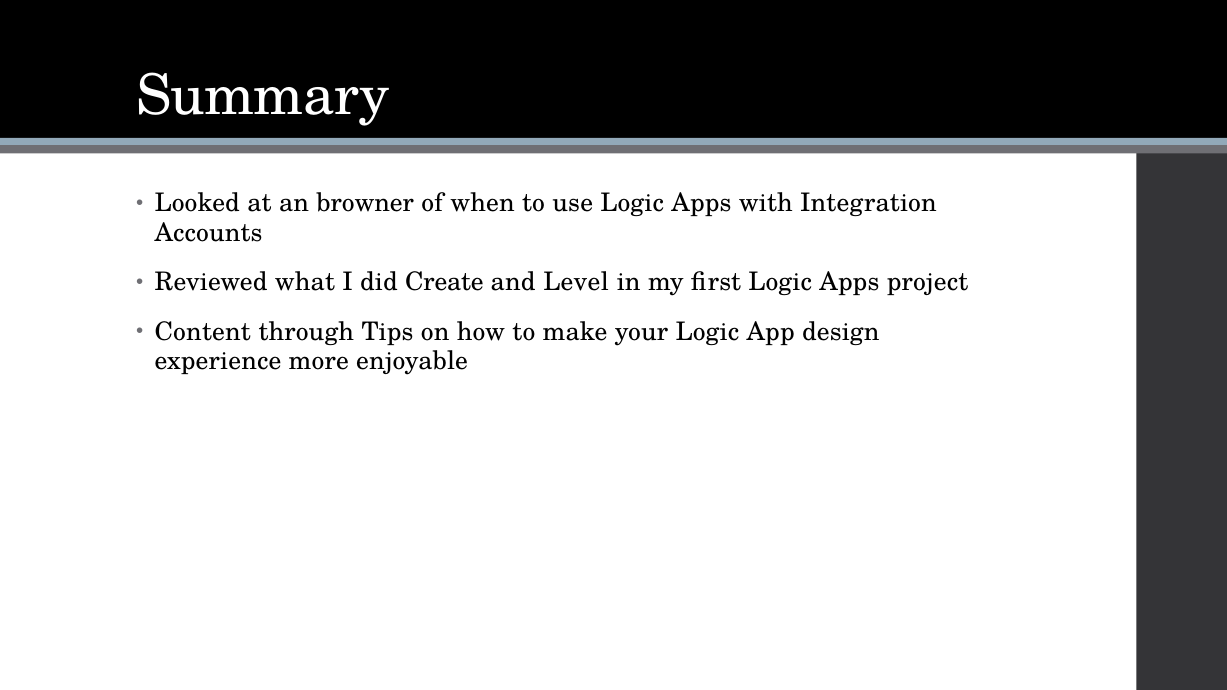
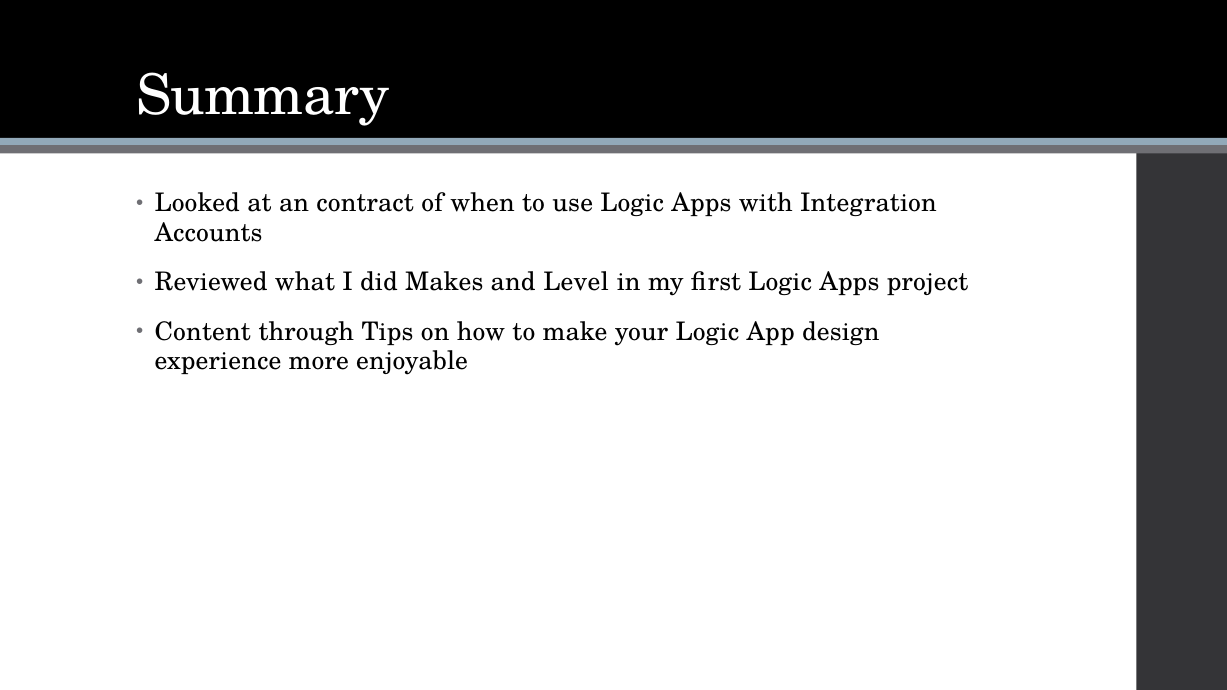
browner: browner -> contract
Create: Create -> Makes
